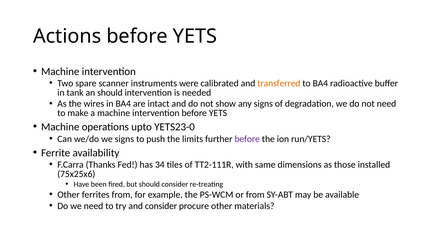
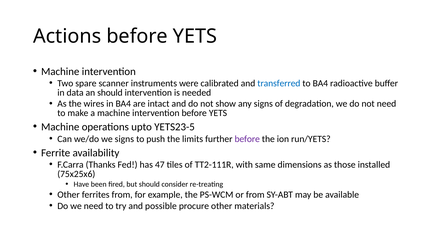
transferred colour: orange -> blue
tank: tank -> data
YETS23-0: YETS23-0 -> YETS23-5
34: 34 -> 47
and consider: consider -> possible
